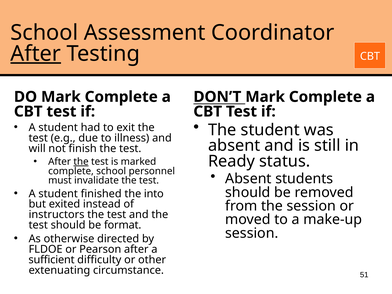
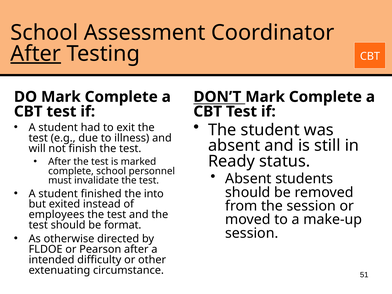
the at (81, 162) underline: present -> none
instructors: instructors -> employees
sufficient: sufficient -> intended
